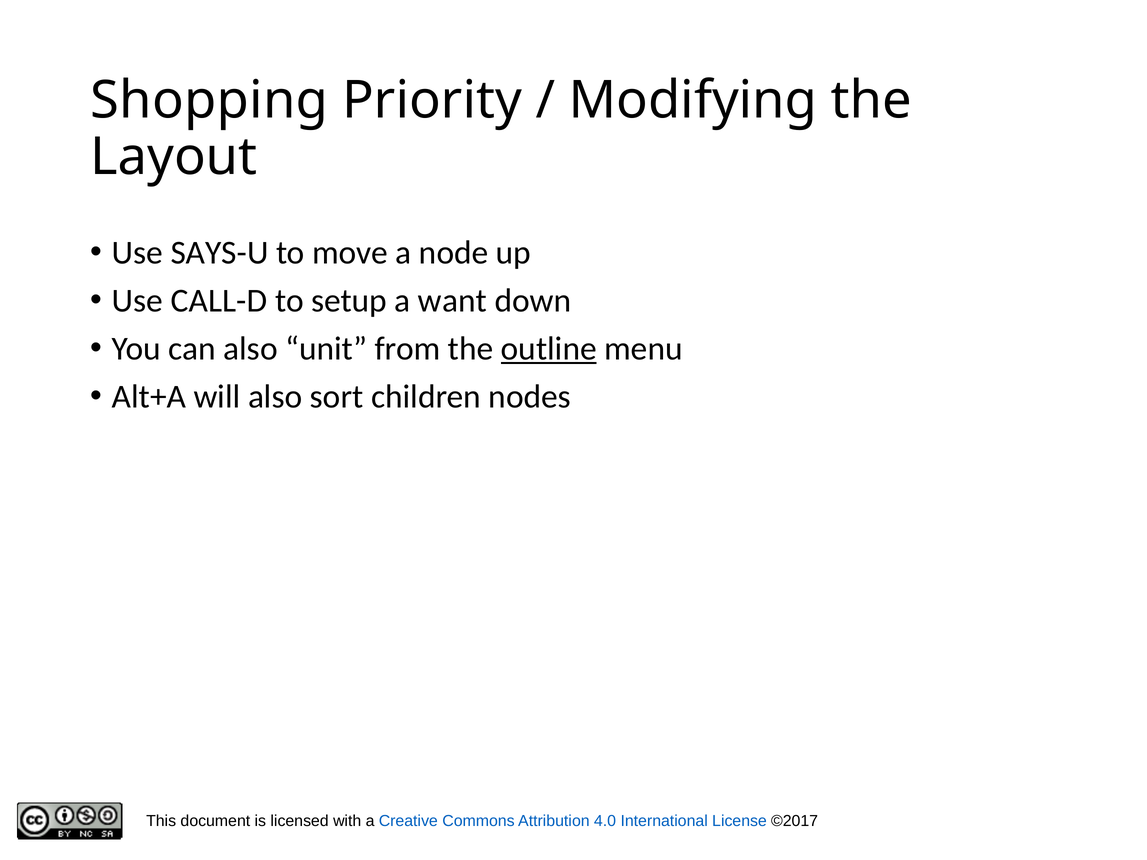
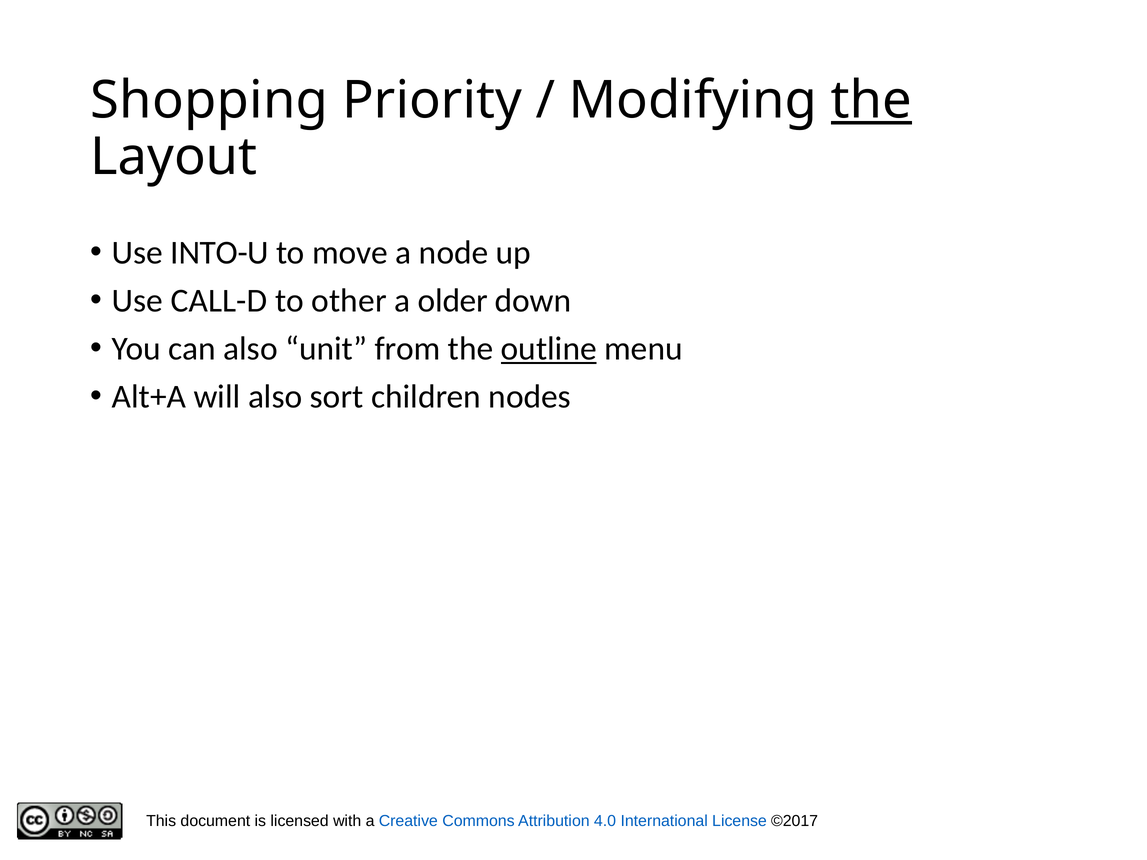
the at (871, 100) underline: none -> present
SAYS-U: SAYS-U -> INTO-U
setup: setup -> other
want: want -> older
